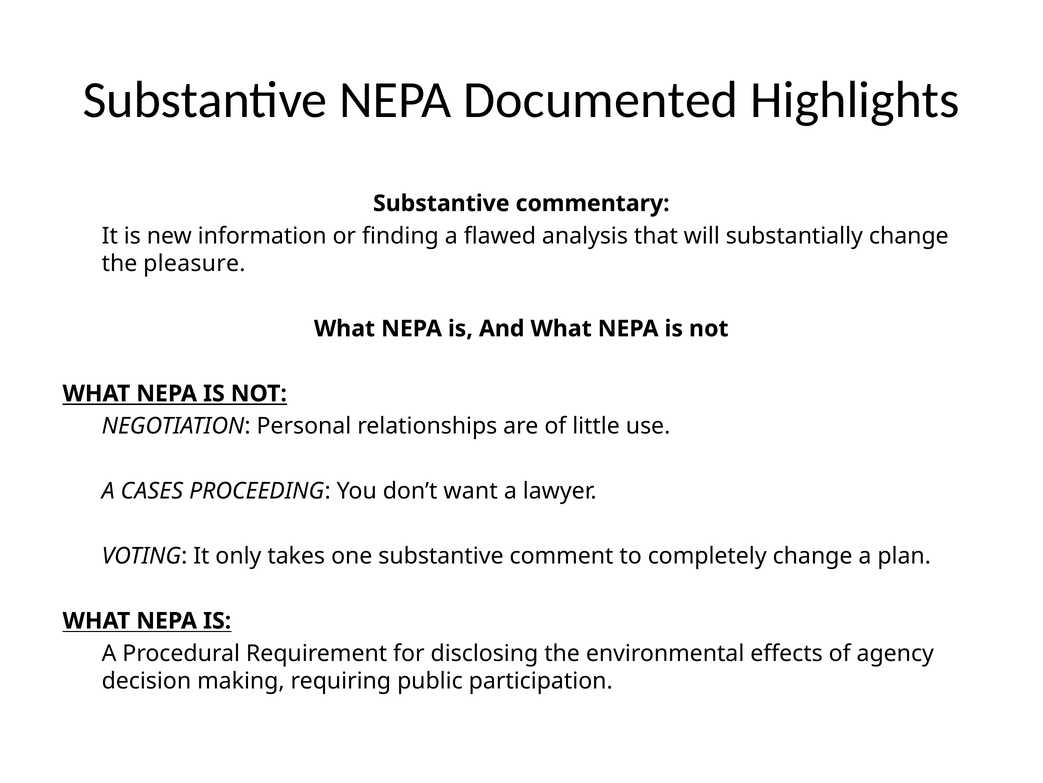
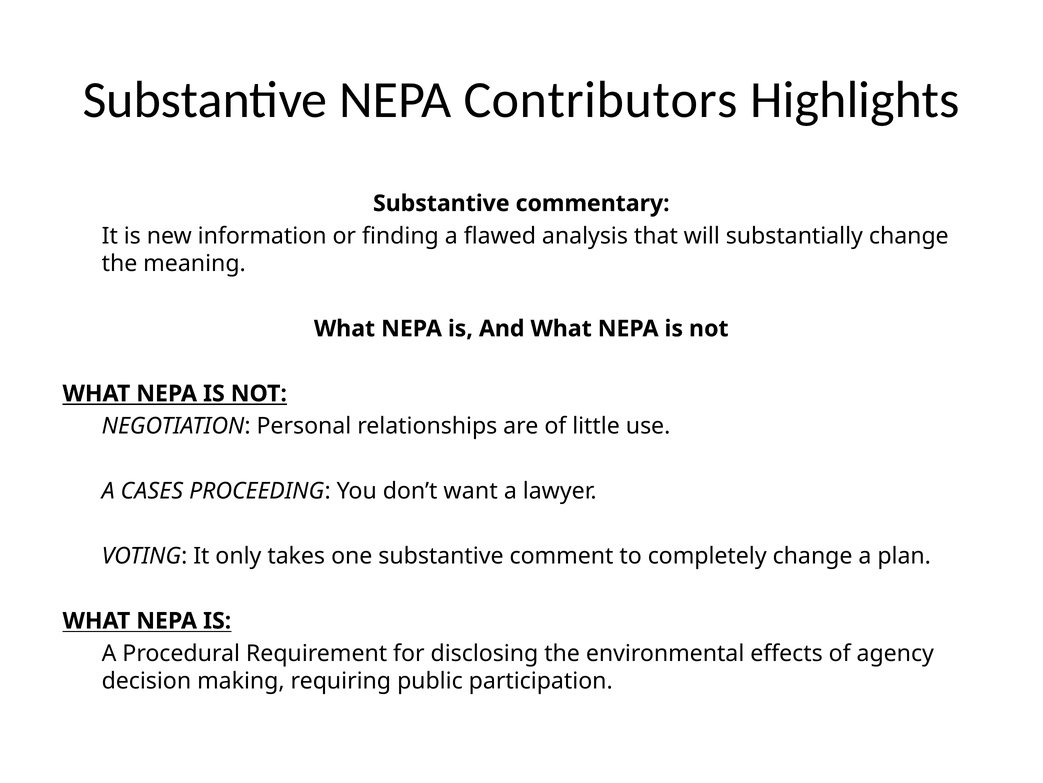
Documented: Documented -> Contributors
pleasure: pleasure -> meaning
